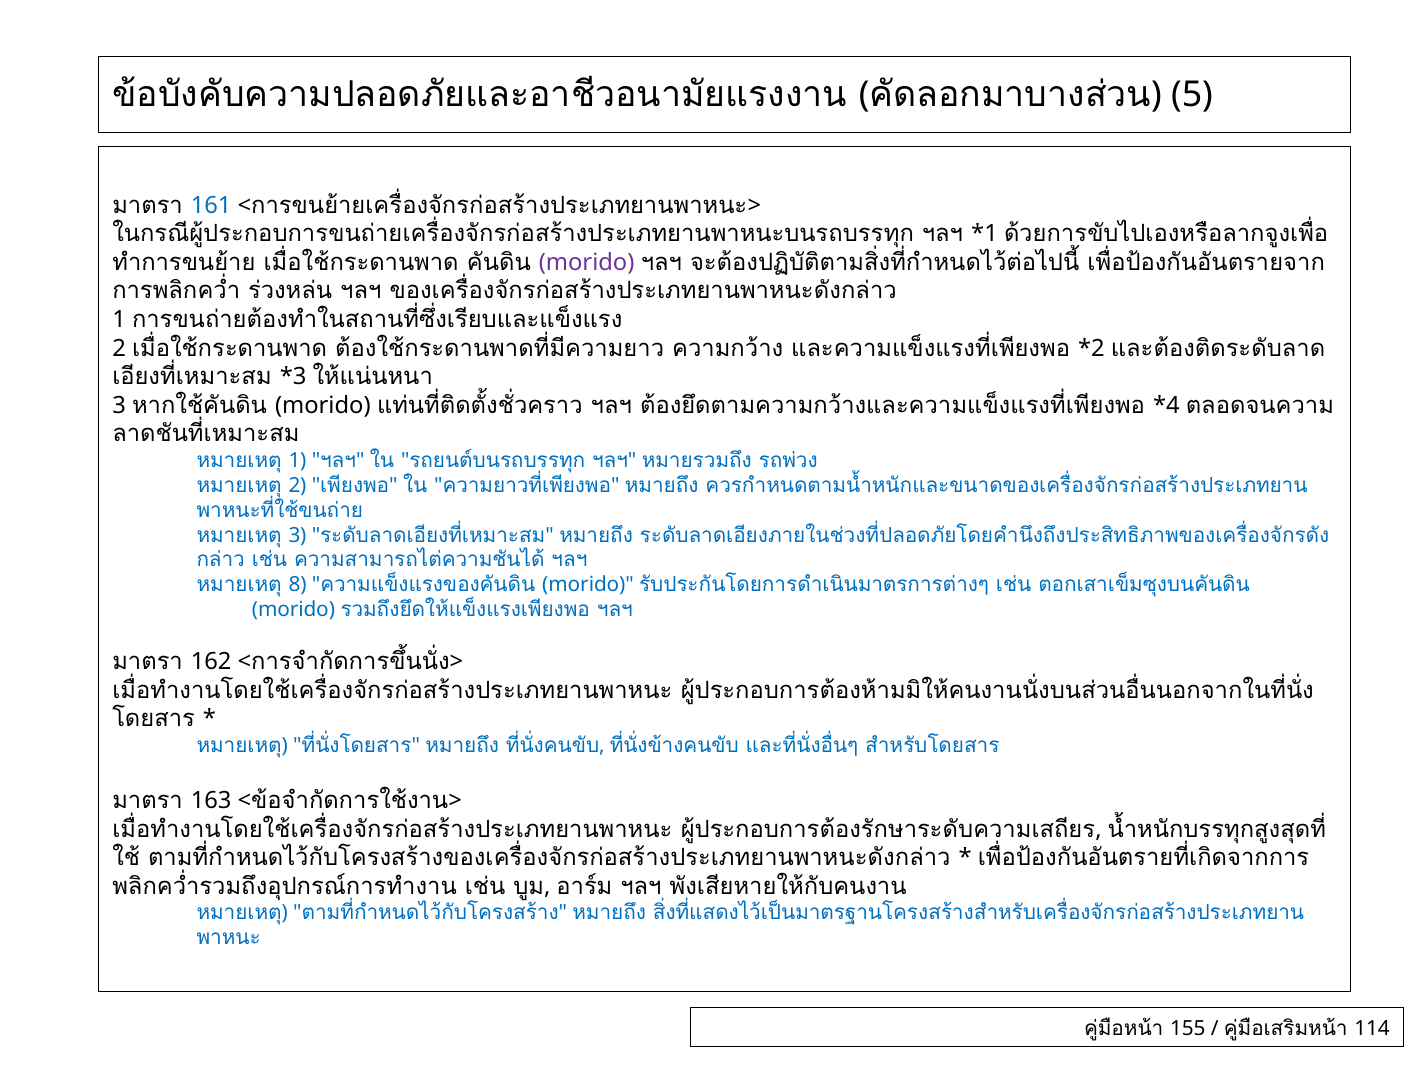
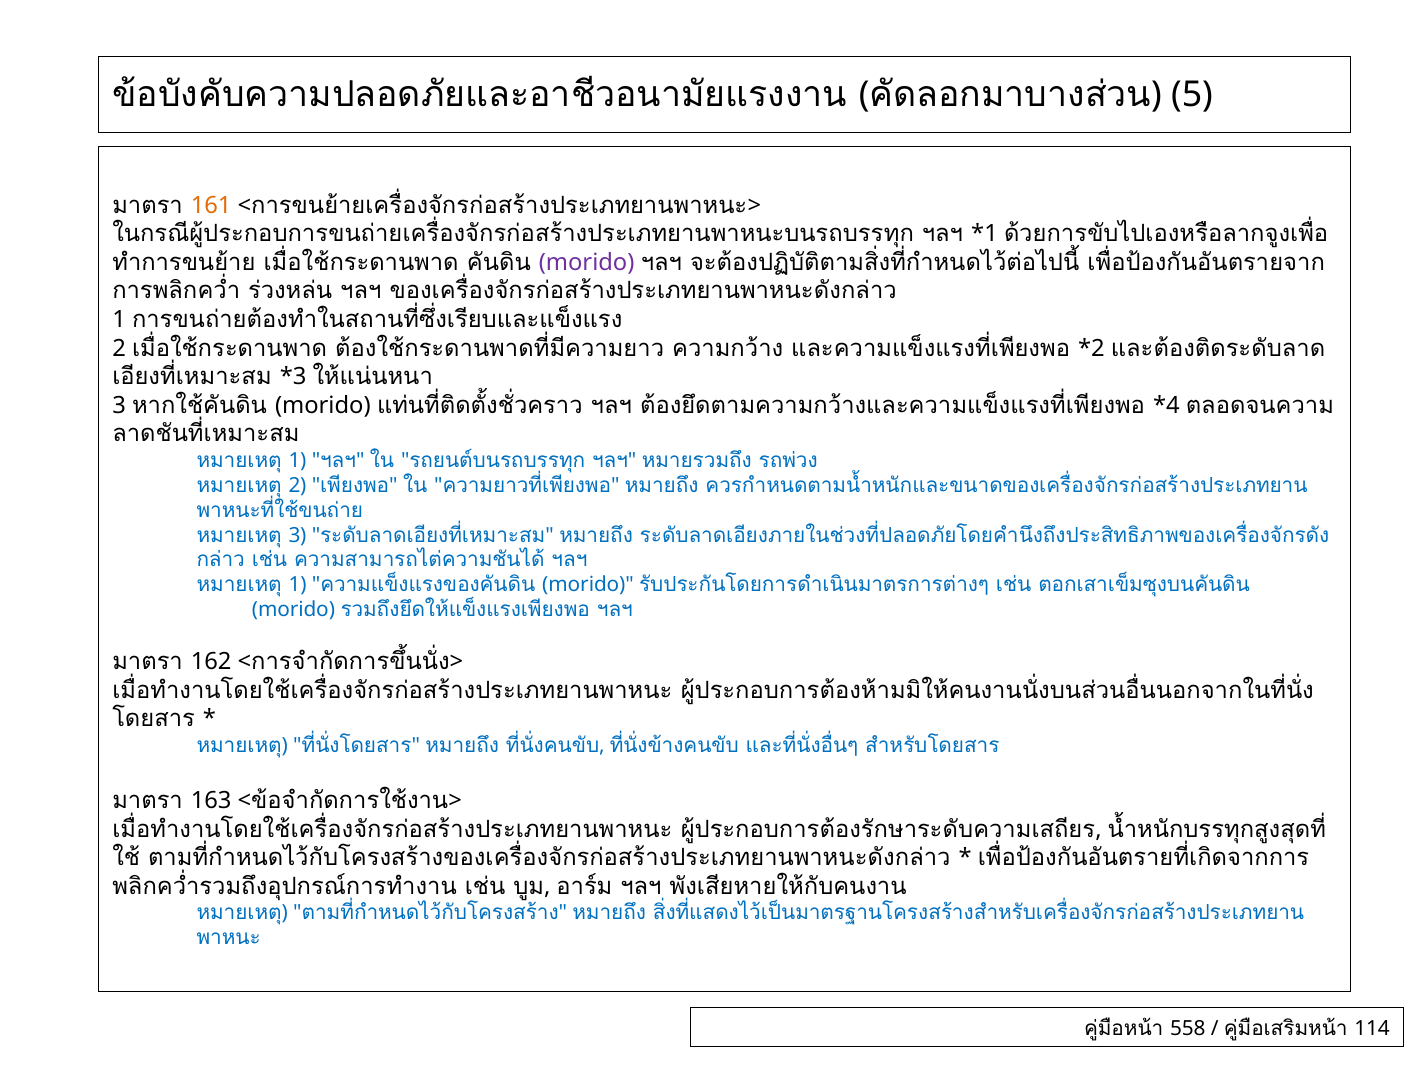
161 colour: blue -> orange
8 at (298, 585): 8 -> 1
155: 155 -> 558
